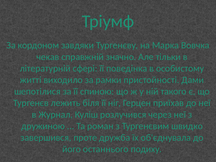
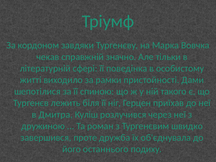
Журнал: Журнал -> Дмитра
